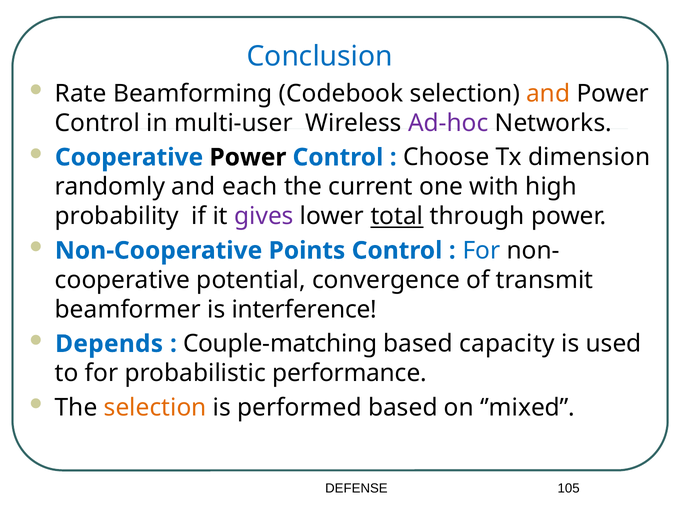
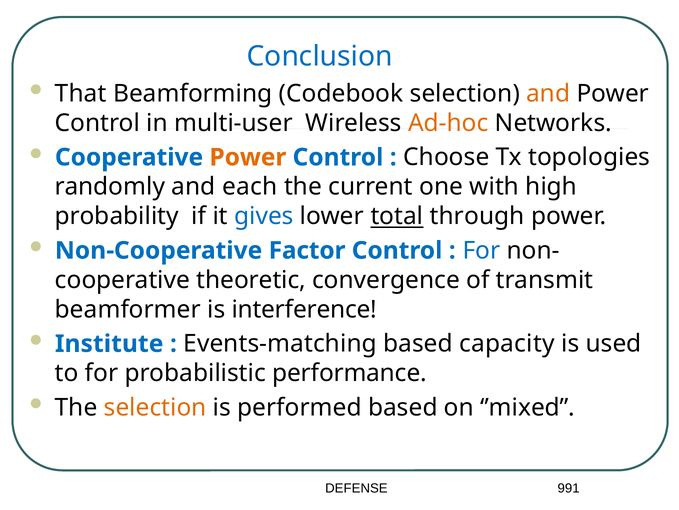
Rate: Rate -> That
Ad-hoc colour: purple -> orange
Power at (248, 157) colour: black -> orange
dimension: dimension -> topologies
gives colour: purple -> blue
Points: Points -> Factor
potential: potential -> theoretic
Depends: Depends -> Institute
Couple-matching: Couple-matching -> Events-matching
105: 105 -> 991
